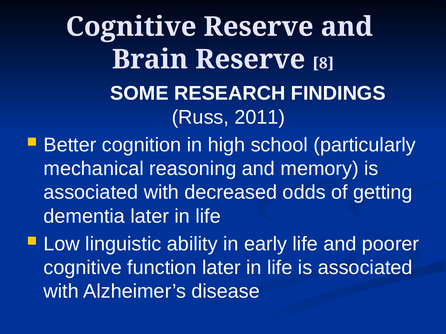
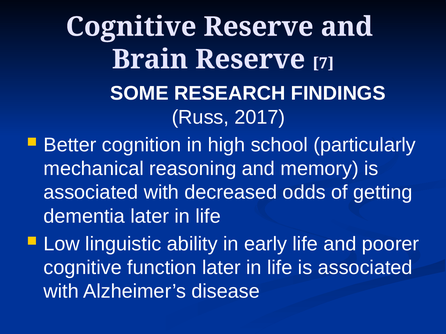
8: 8 -> 7
2011: 2011 -> 2017
